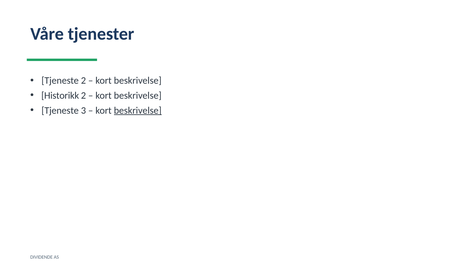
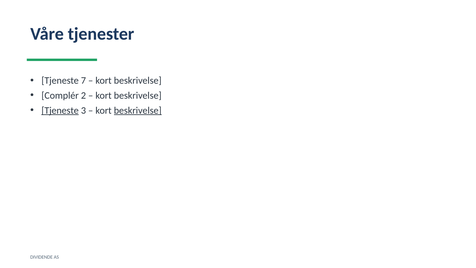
Tjeneste 2: 2 -> 7
Historikk: Historikk -> Complér
Tjeneste at (60, 110) underline: none -> present
